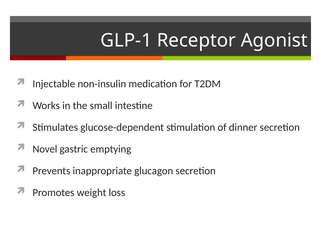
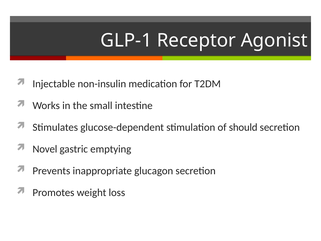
dinner: dinner -> should
